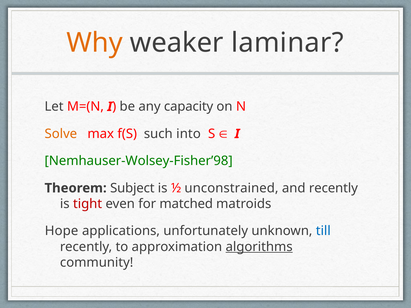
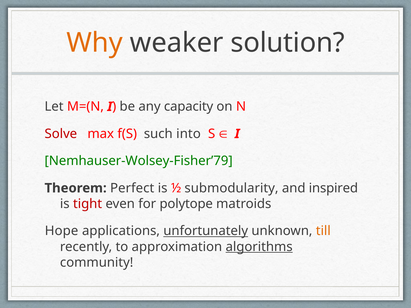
laminar: laminar -> solution
Solve colour: orange -> red
Nemhauser-Wolsey-Fisher’98: Nemhauser-Wolsey-Fisher’98 -> Nemhauser-Wolsey-Fisher’79
Subject: Subject -> Perfect
unconstrained: unconstrained -> submodularity
and recently: recently -> inspired
matched: matched -> polytope
unfortunately underline: none -> present
till colour: blue -> orange
